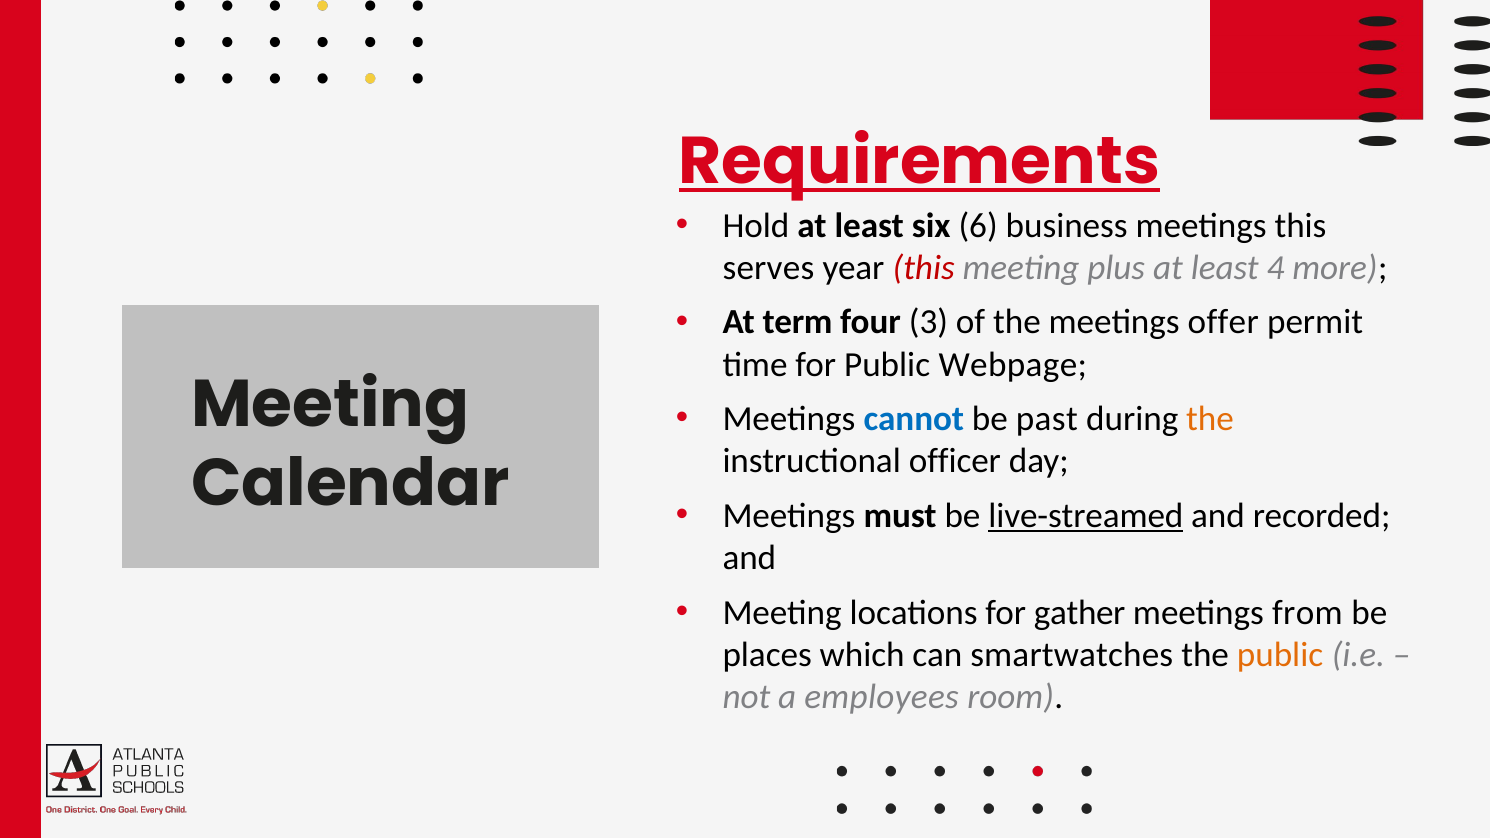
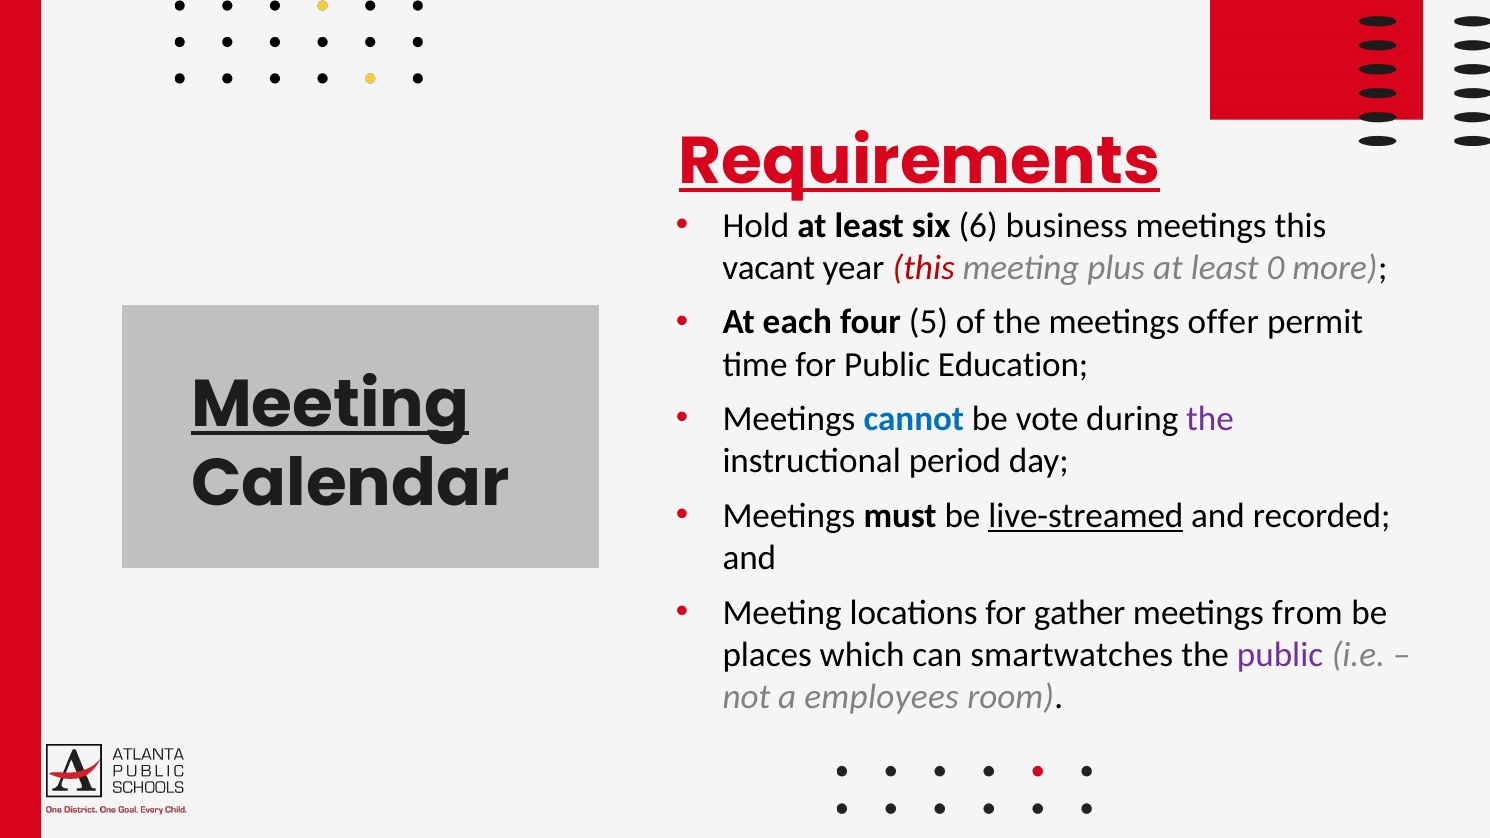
serves: serves -> vacant
4: 4 -> 0
term: term -> each
3: 3 -> 5
Webpage: Webpage -> Education
past: past -> vote
the at (1210, 419) colour: orange -> purple
Meeting at (330, 405) underline: none -> present
officer: officer -> period
public at (1280, 655) colour: orange -> purple
